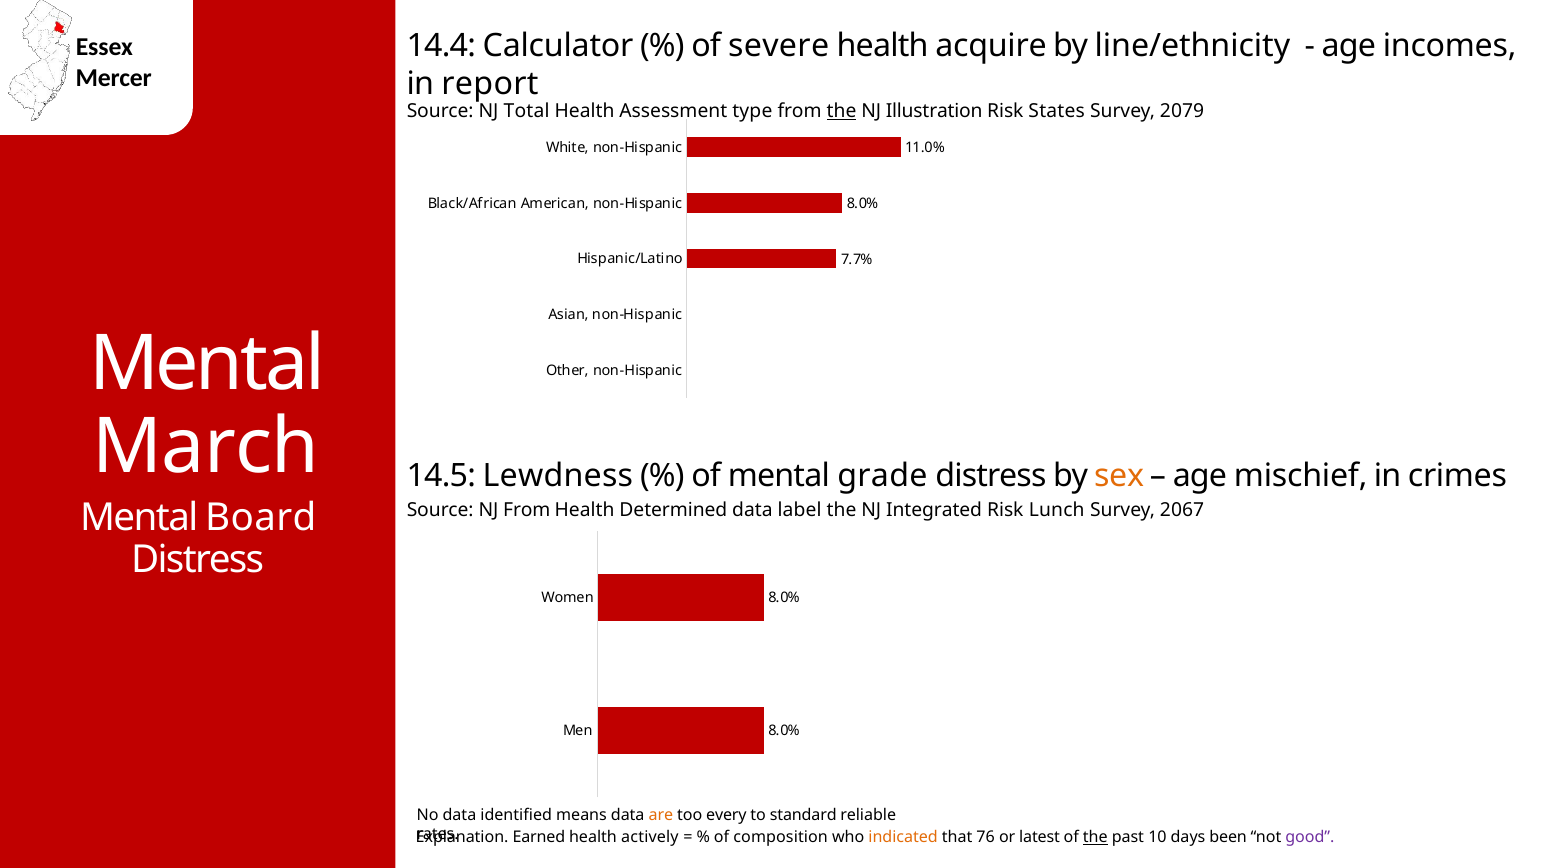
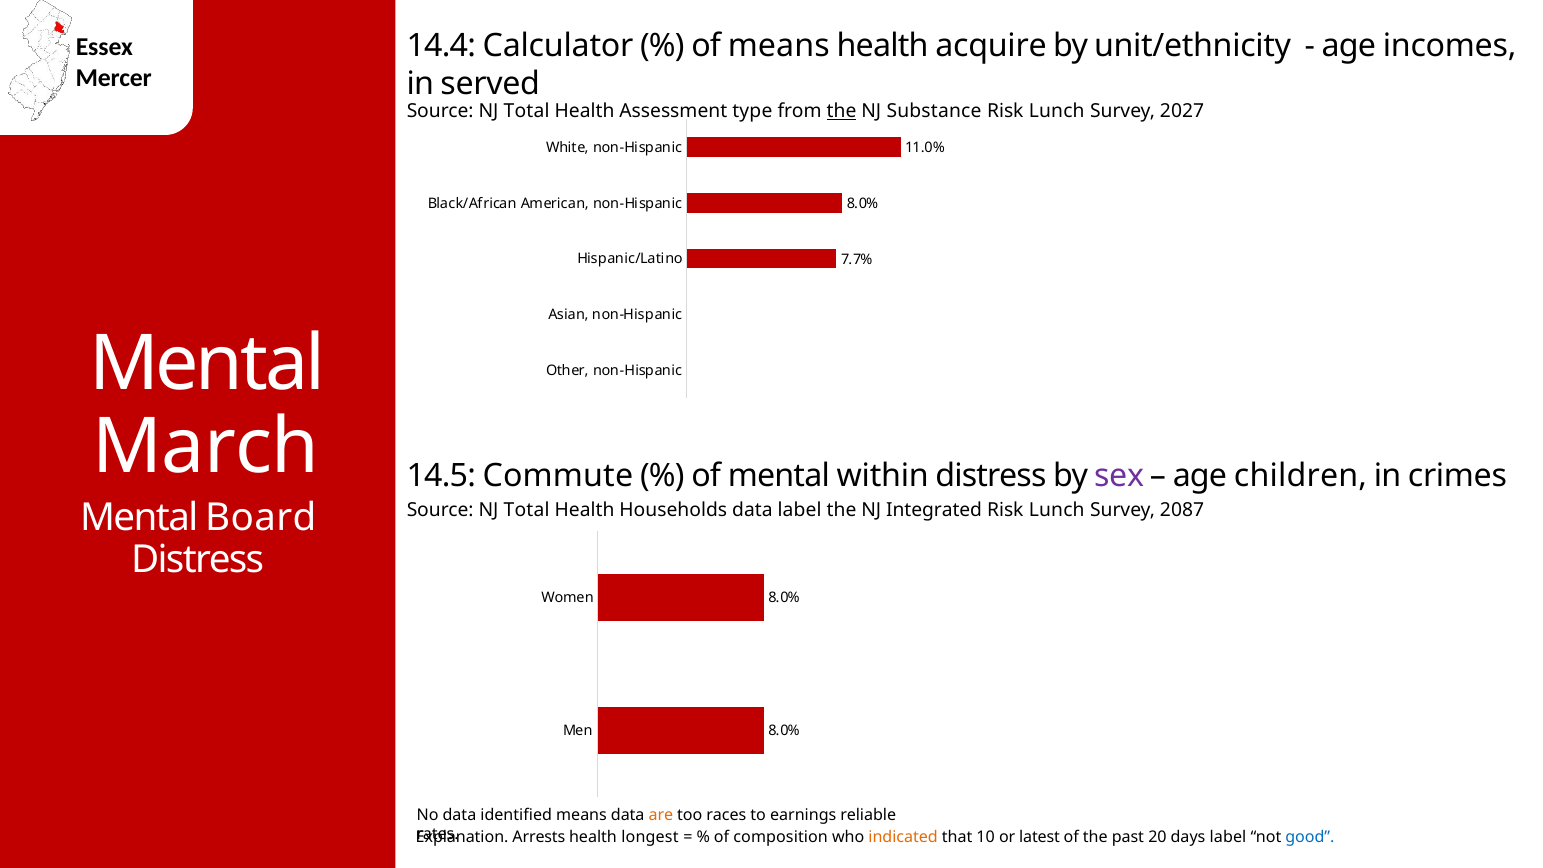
of severe: severe -> means
line/ethnicity: line/ethnicity -> unit/ethnicity
report: report -> served
Illustration: Illustration -> Substance
States at (1057, 111): States -> Lunch
2079: 2079 -> 2027
Lewdness: Lewdness -> Commute
grade: grade -> within
sex colour: orange -> purple
mischief: mischief -> children
From at (527, 510): From -> Total
Determined: Determined -> Households
2067: 2067 -> 2087
every: every -> races
standard: standard -> earnings
Earned: Earned -> Arrests
actively: actively -> longest
76: 76 -> 10
the at (1095, 837) underline: present -> none
10: 10 -> 20
days been: been -> label
good colour: purple -> blue
